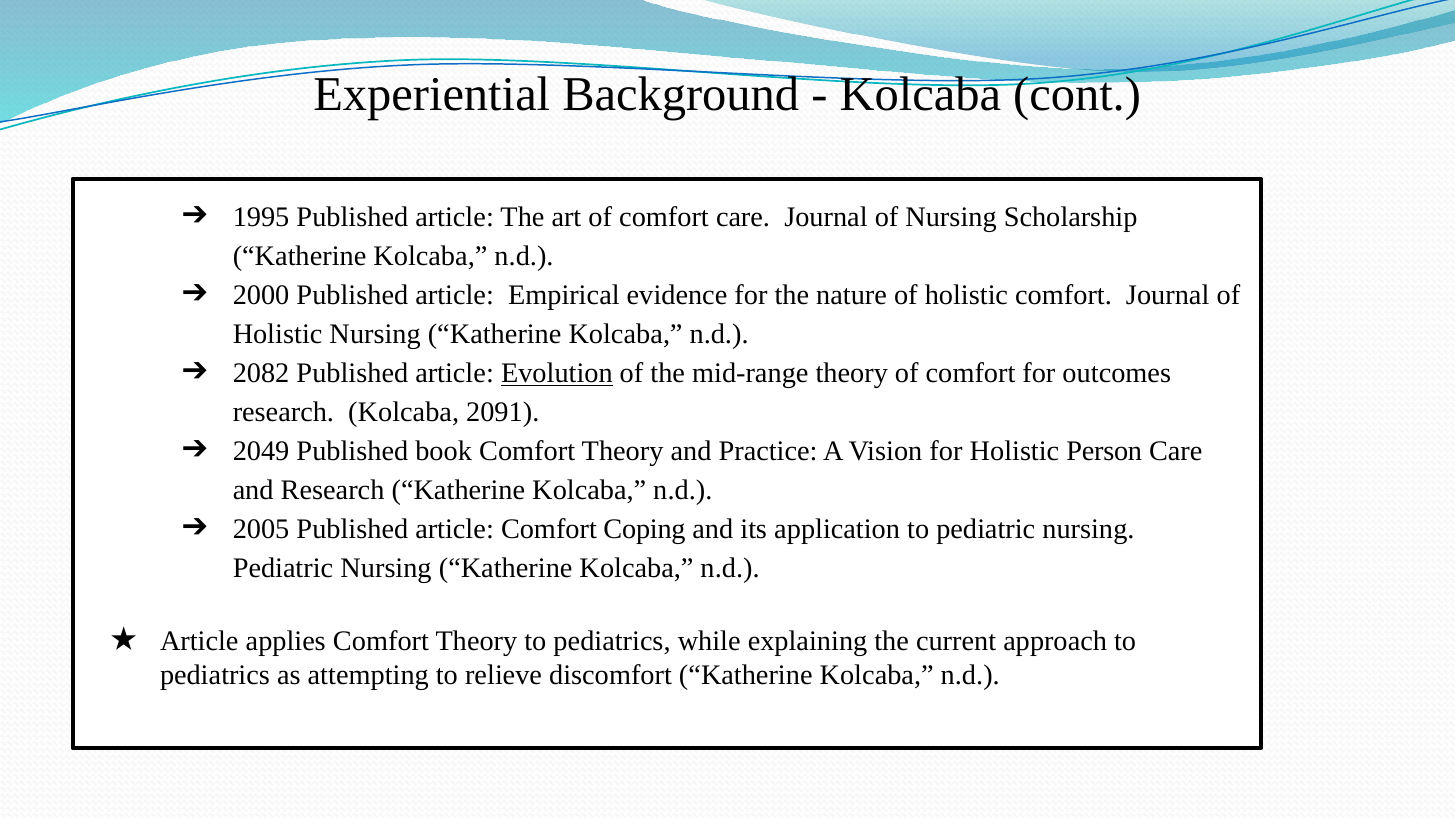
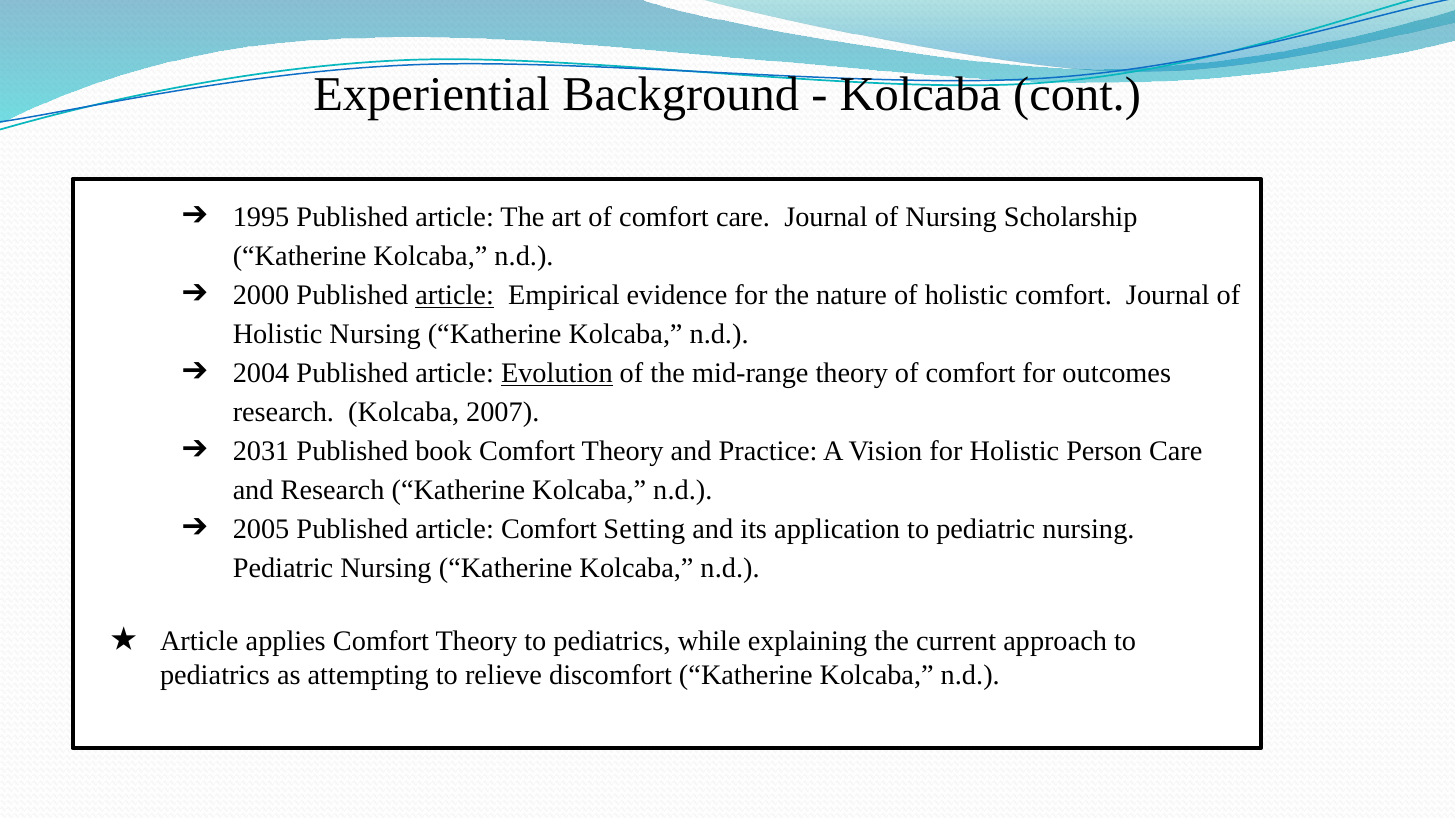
article at (455, 295) underline: none -> present
2082: 2082 -> 2004
2091: 2091 -> 2007
2049: 2049 -> 2031
Coping: Coping -> Setting
